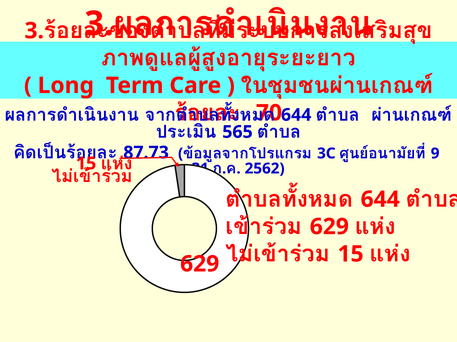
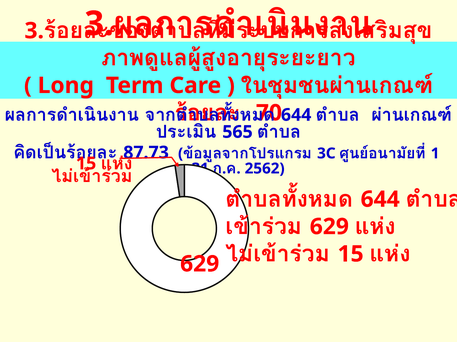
9: 9 -> 1
